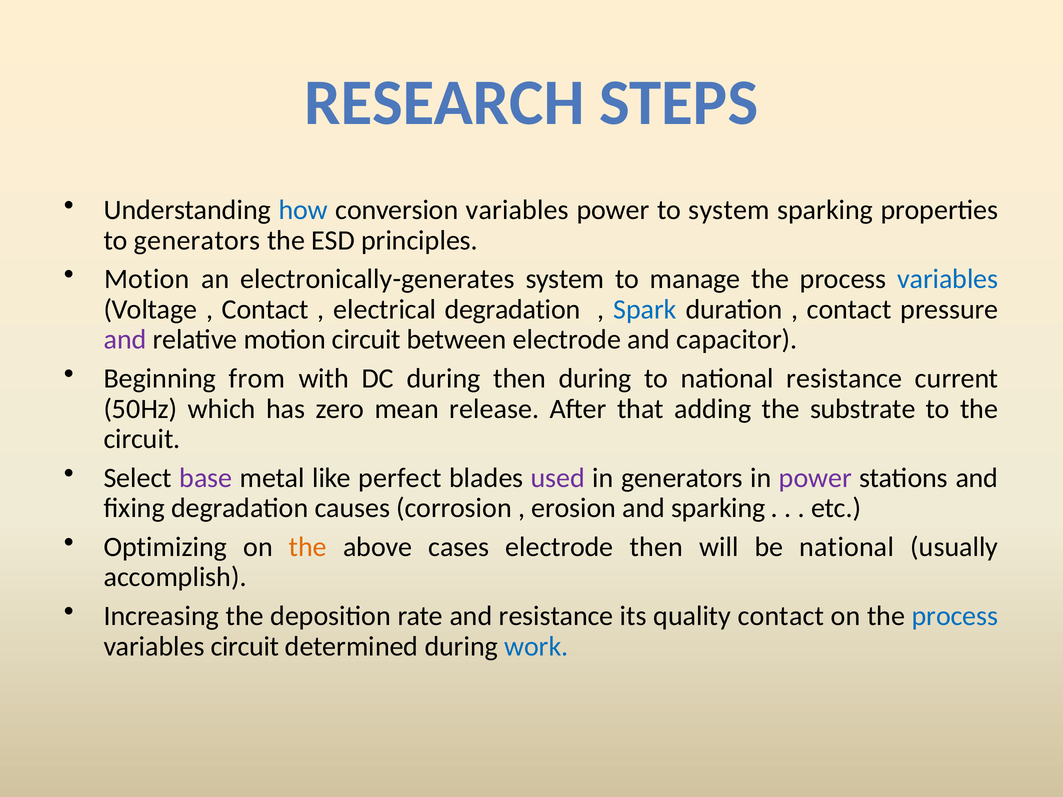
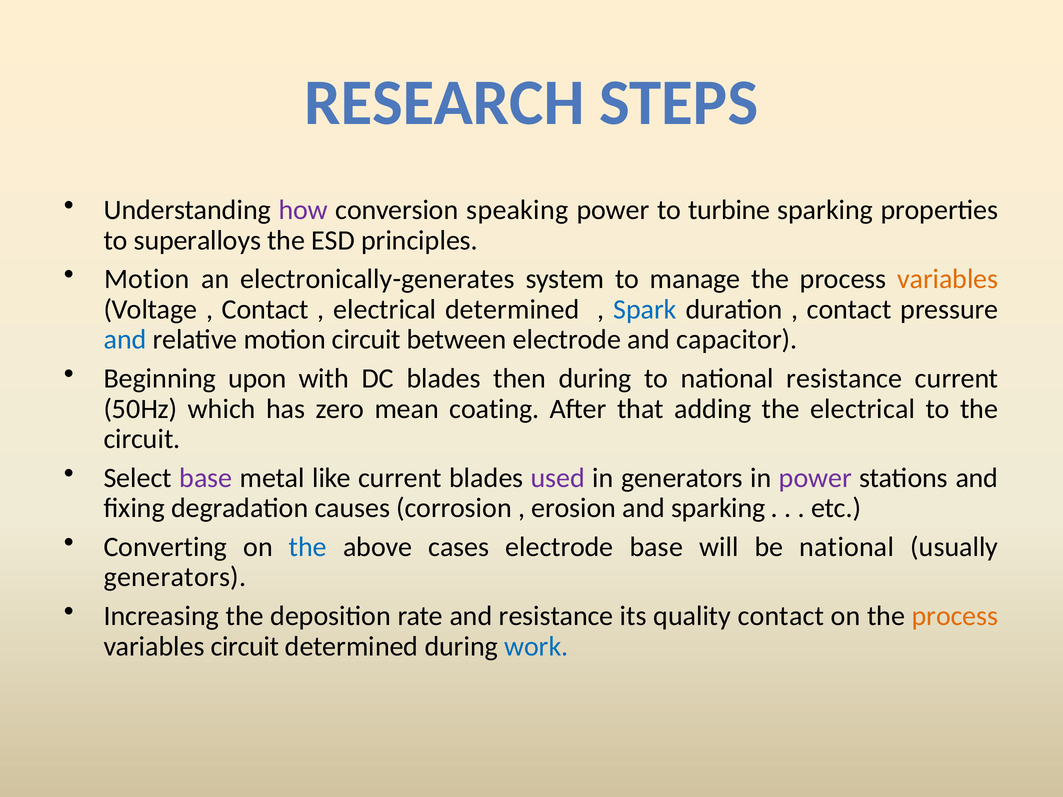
how colour: blue -> purple
conversion variables: variables -> speaking
to system: system -> turbine
to generators: generators -> superalloys
variables at (948, 279) colour: blue -> orange
electrical degradation: degradation -> determined
and at (125, 340) colour: purple -> blue
from: from -> upon
DC during: during -> blades
release: release -> coating
the substrate: substrate -> electrical
like perfect: perfect -> current
Optimizing: Optimizing -> Converting
the at (308, 547) colour: orange -> blue
electrode then: then -> base
accomplish at (175, 577): accomplish -> generators
process at (955, 616) colour: blue -> orange
